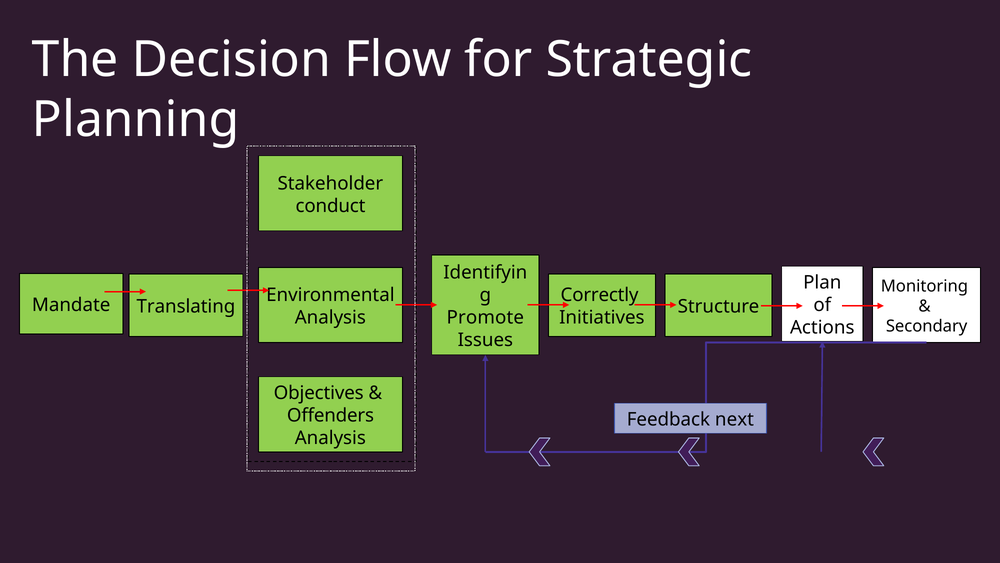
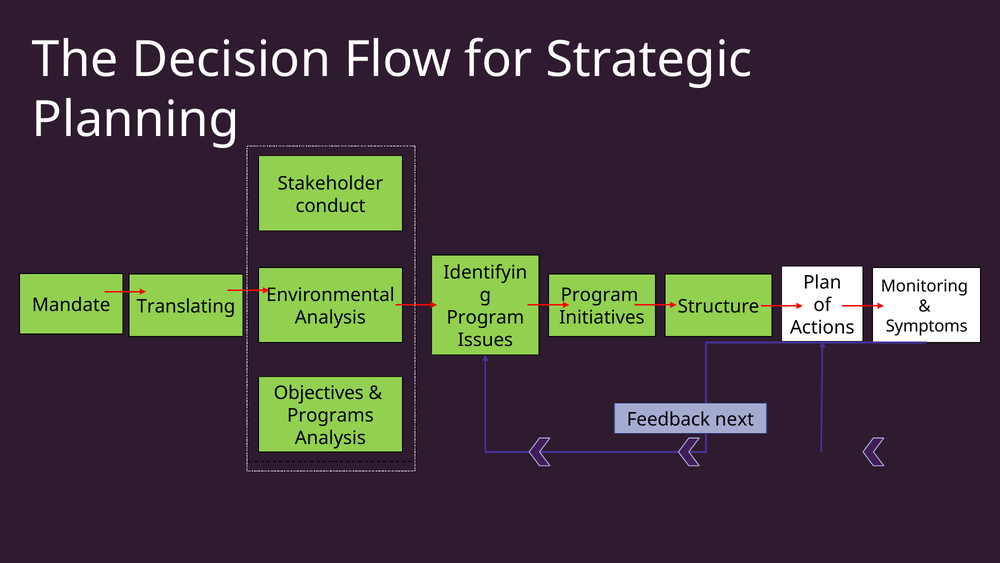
Correctly at (600, 295): Correctly -> Program
Promote at (485, 317): Promote -> Program
Secondary: Secondary -> Symptoms
Offenders: Offenders -> Programs
